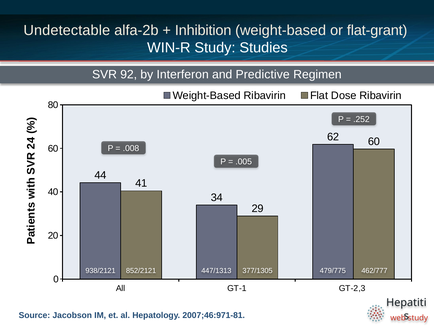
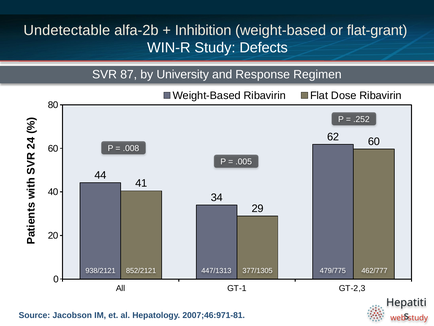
Studies: Studies -> Defects
92: 92 -> 87
Interferon: Interferon -> University
Predictive: Predictive -> Response
